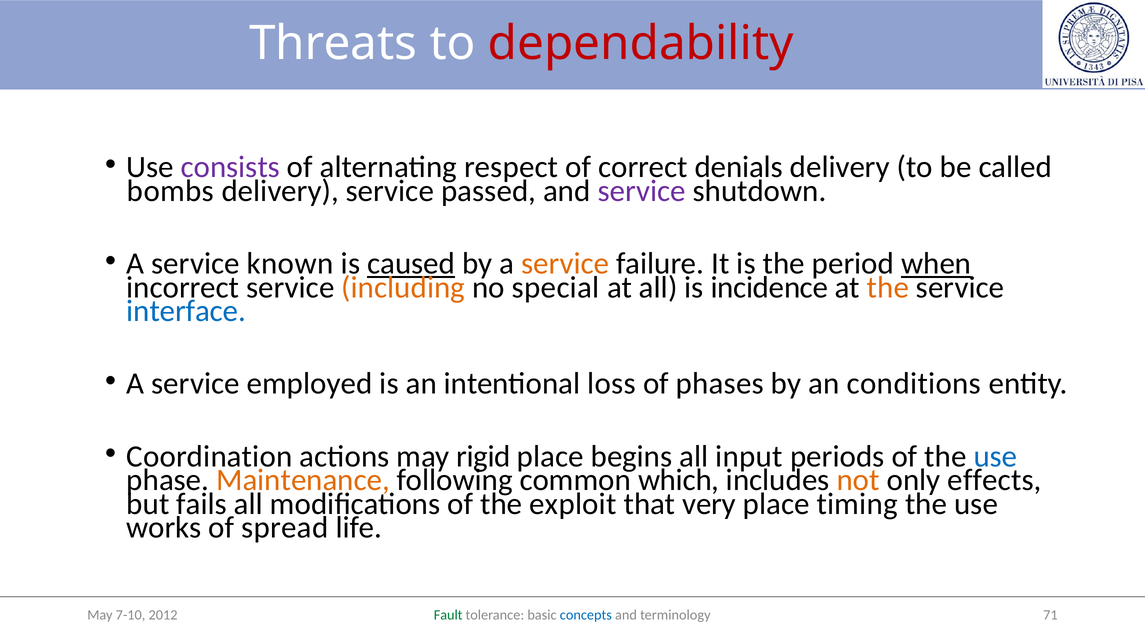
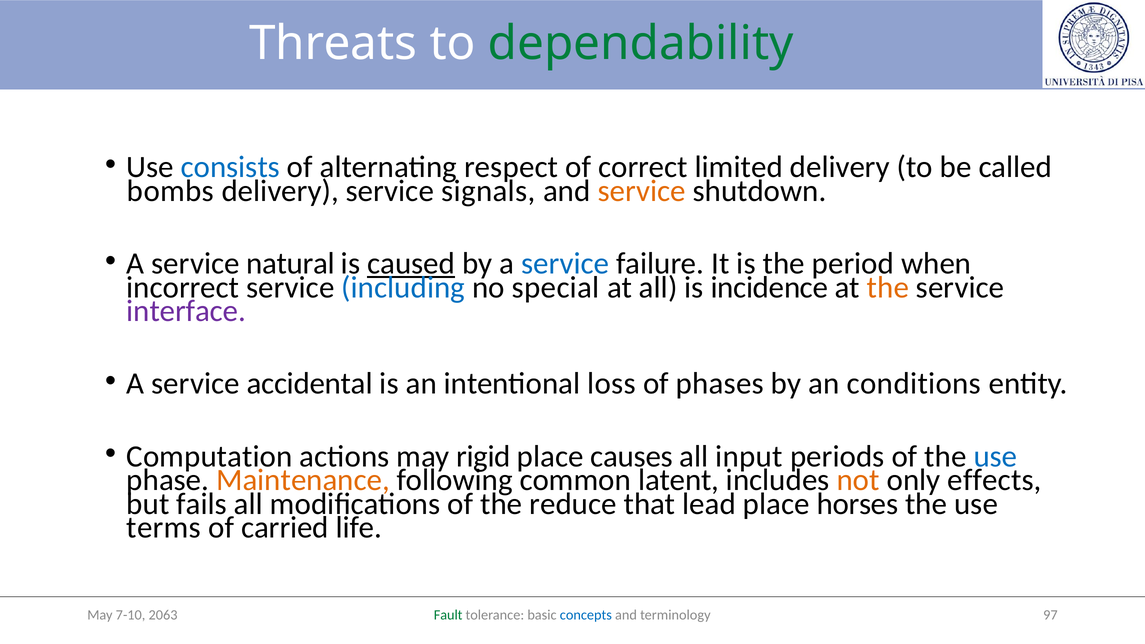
dependability colour: red -> green
consists colour: purple -> blue
denials: denials -> limited
passed: passed -> signals
service at (642, 191) colour: purple -> orange
known: known -> natural
service at (565, 264) colour: orange -> blue
when underline: present -> none
including colour: orange -> blue
interface colour: blue -> purple
employed: employed -> accidental
Coordination: Coordination -> Computation
begins: begins -> causes
which: which -> latent
exploit: exploit -> reduce
very: very -> lead
timing: timing -> horses
works: works -> terms
spread: spread -> carried
71: 71 -> 97
2012: 2012 -> 2063
